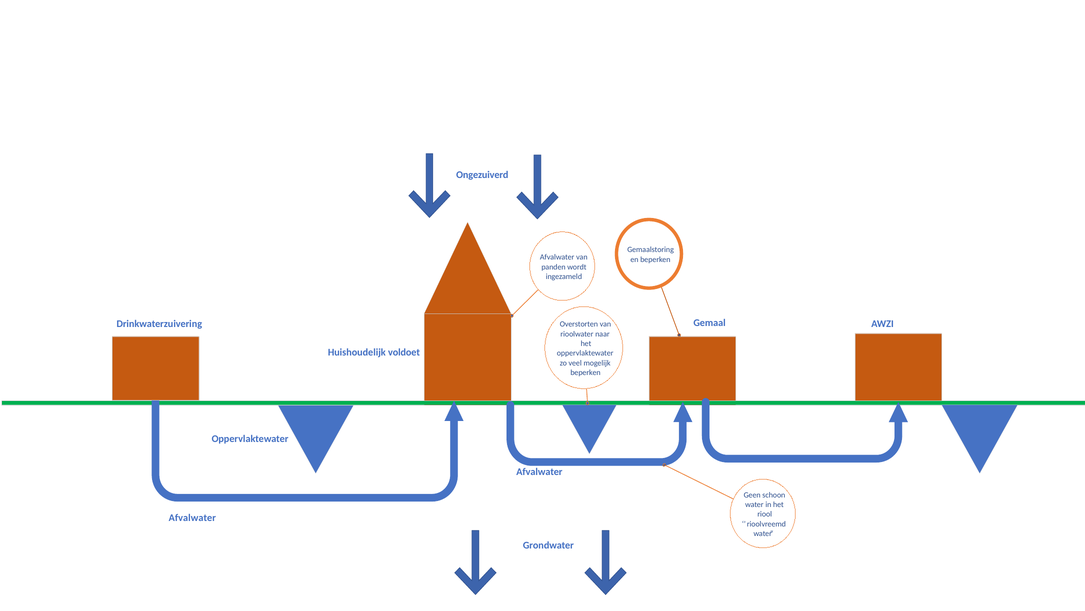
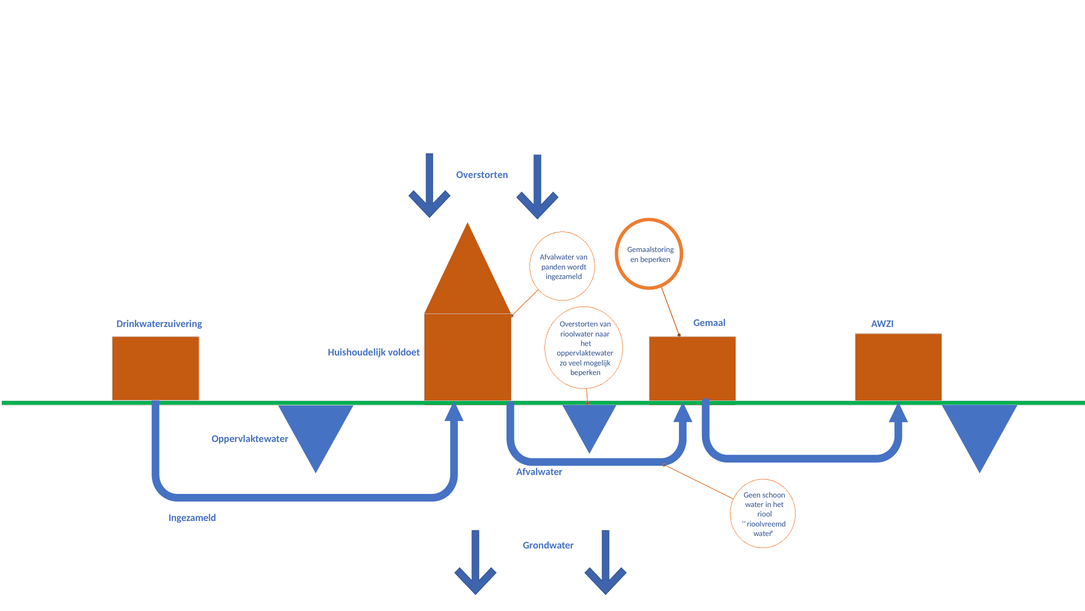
Ongezuiverd at (482, 175): Ongezuiverd -> Overstorten
Afvalwater at (192, 517): Afvalwater -> Ingezameld
